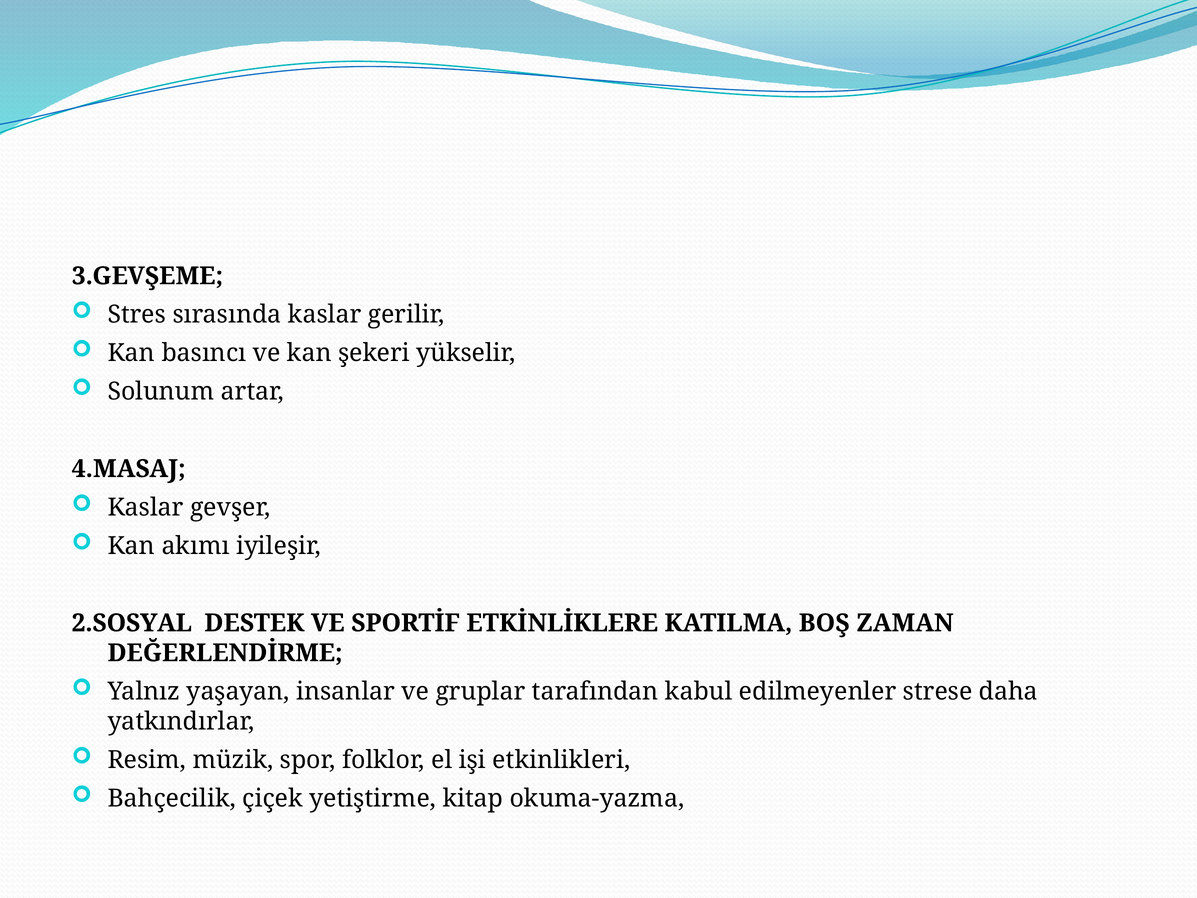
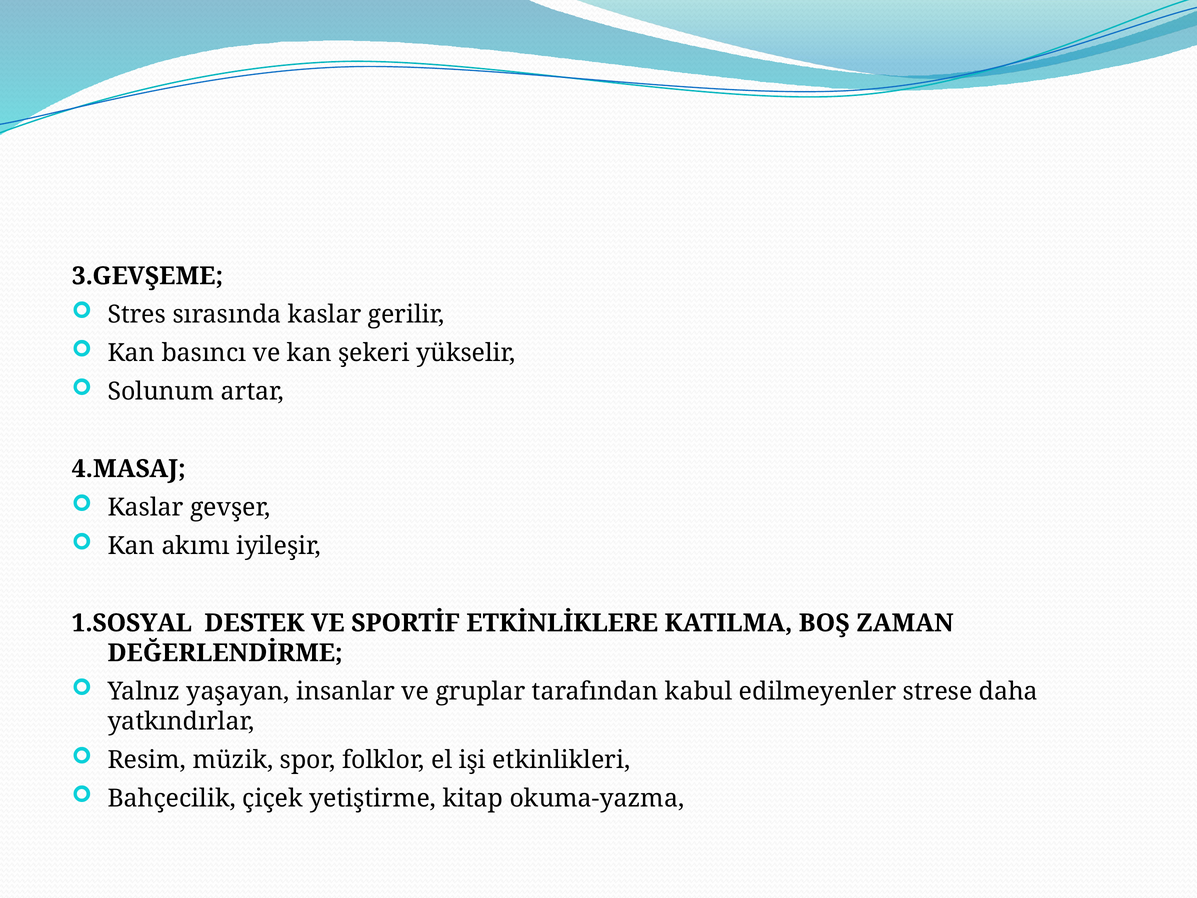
2.SOSYAL: 2.SOSYAL -> 1.SOSYAL
